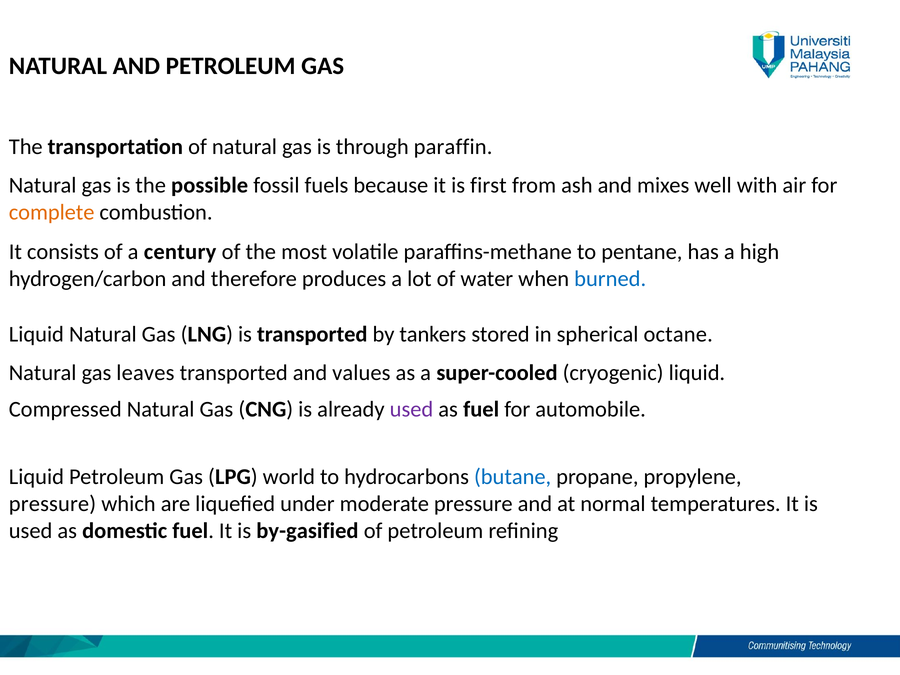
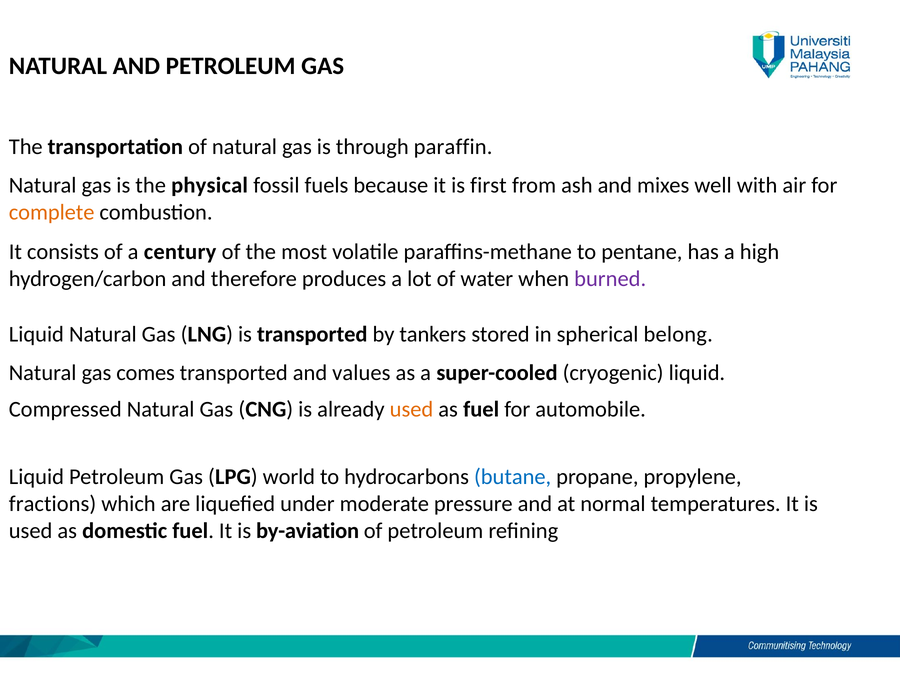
possible: possible -> physical
burned colour: blue -> purple
octane: octane -> belong
leaves: leaves -> comes
used at (411, 409) colour: purple -> orange
pressure at (53, 504): pressure -> fractions
by-gasified: by-gasified -> by-aviation
